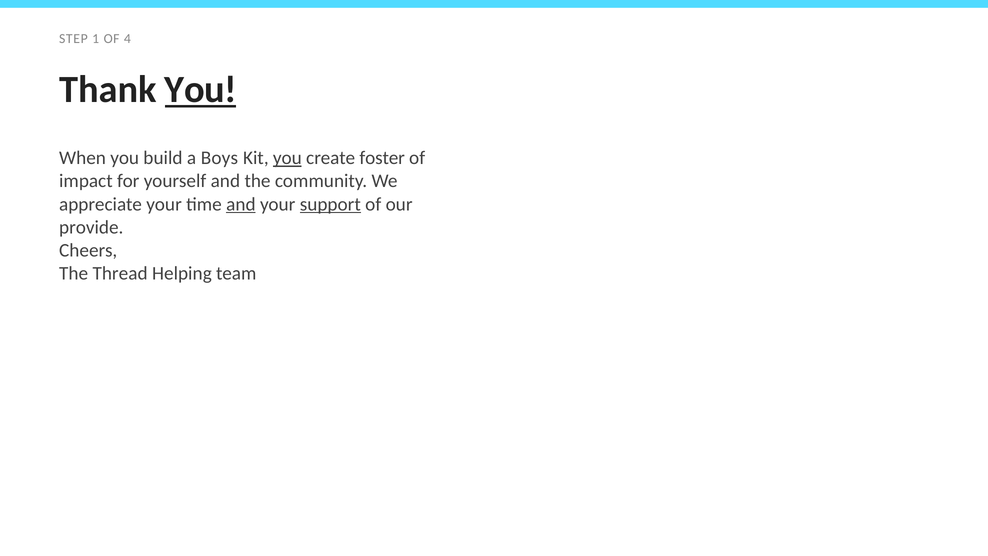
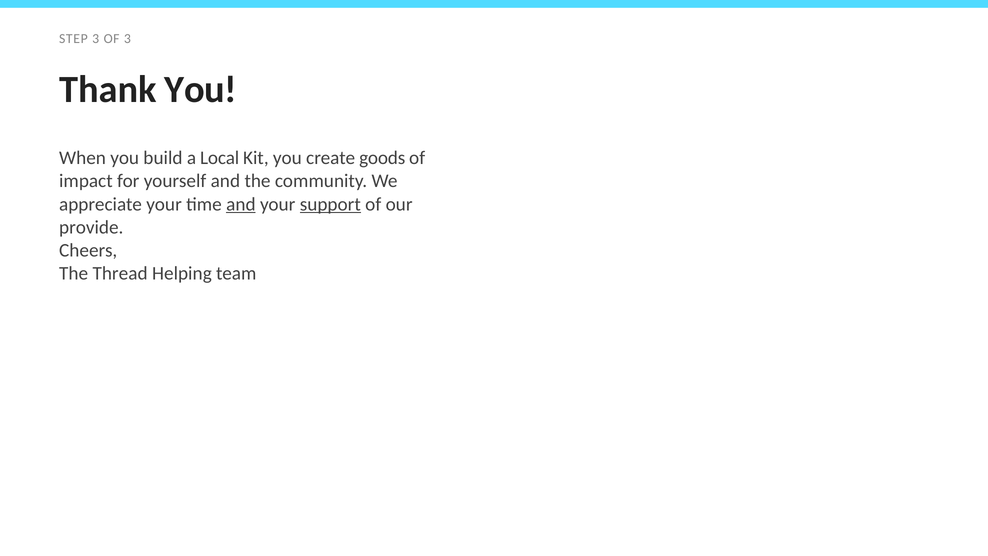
STEP 1: 1 -> 3
OF 4: 4 -> 3
You at (201, 90) underline: present -> none
Boys: Boys -> Local
you at (287, 158) underline: present -> none
foster: foster -> goods
